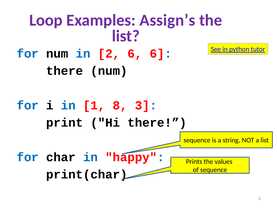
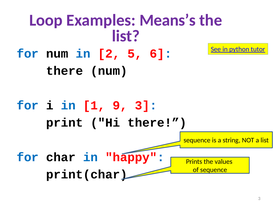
Assign’s: Assign’s -> Means’s
2 6: 6 -> 5
8: 8 -> 9
